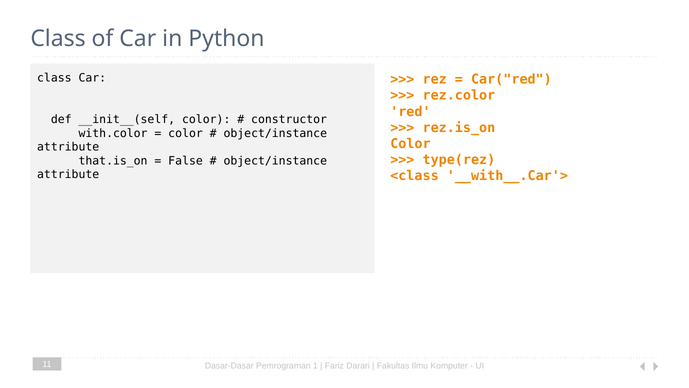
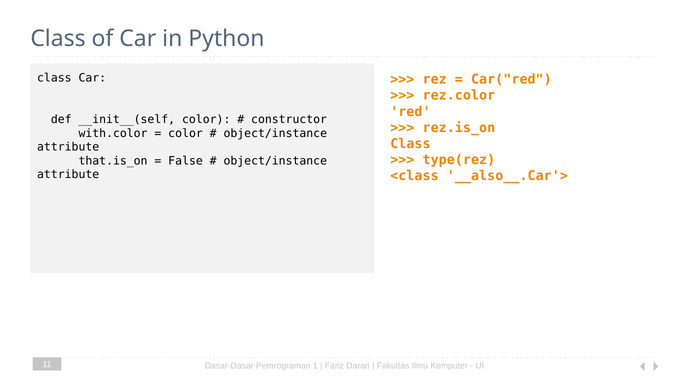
Color at (410, 144): Color -> Class
__with__.Car'>: __with__.Car'> -> __also__.Car'>
